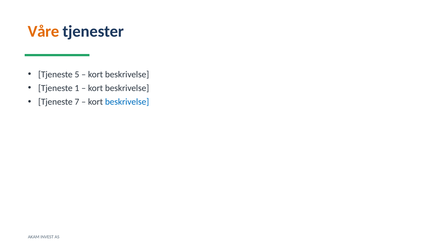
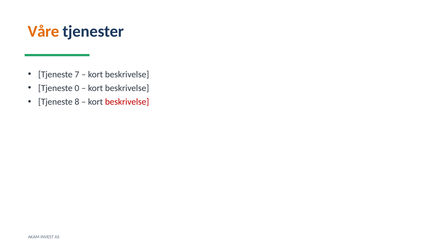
5: 5 -> 7
1: 1 -> 0
7: 7 -> 8
beskrivelse at (127, 102) colour: blue -> red
